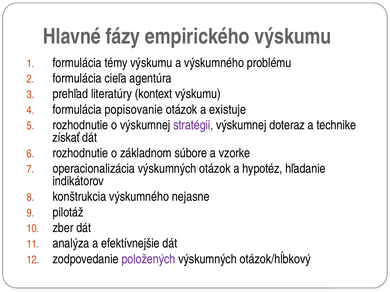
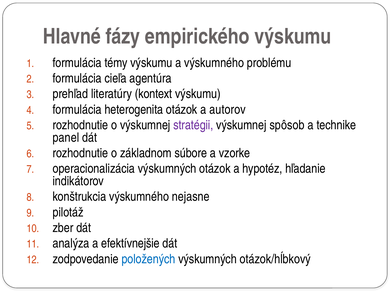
popisovanie: popisovanie -> heterogenita
existuje: existuje -> autorov
doteraz: doteraz -> spôsob
získať: získať -> panel
položených colour: purple -> blue
